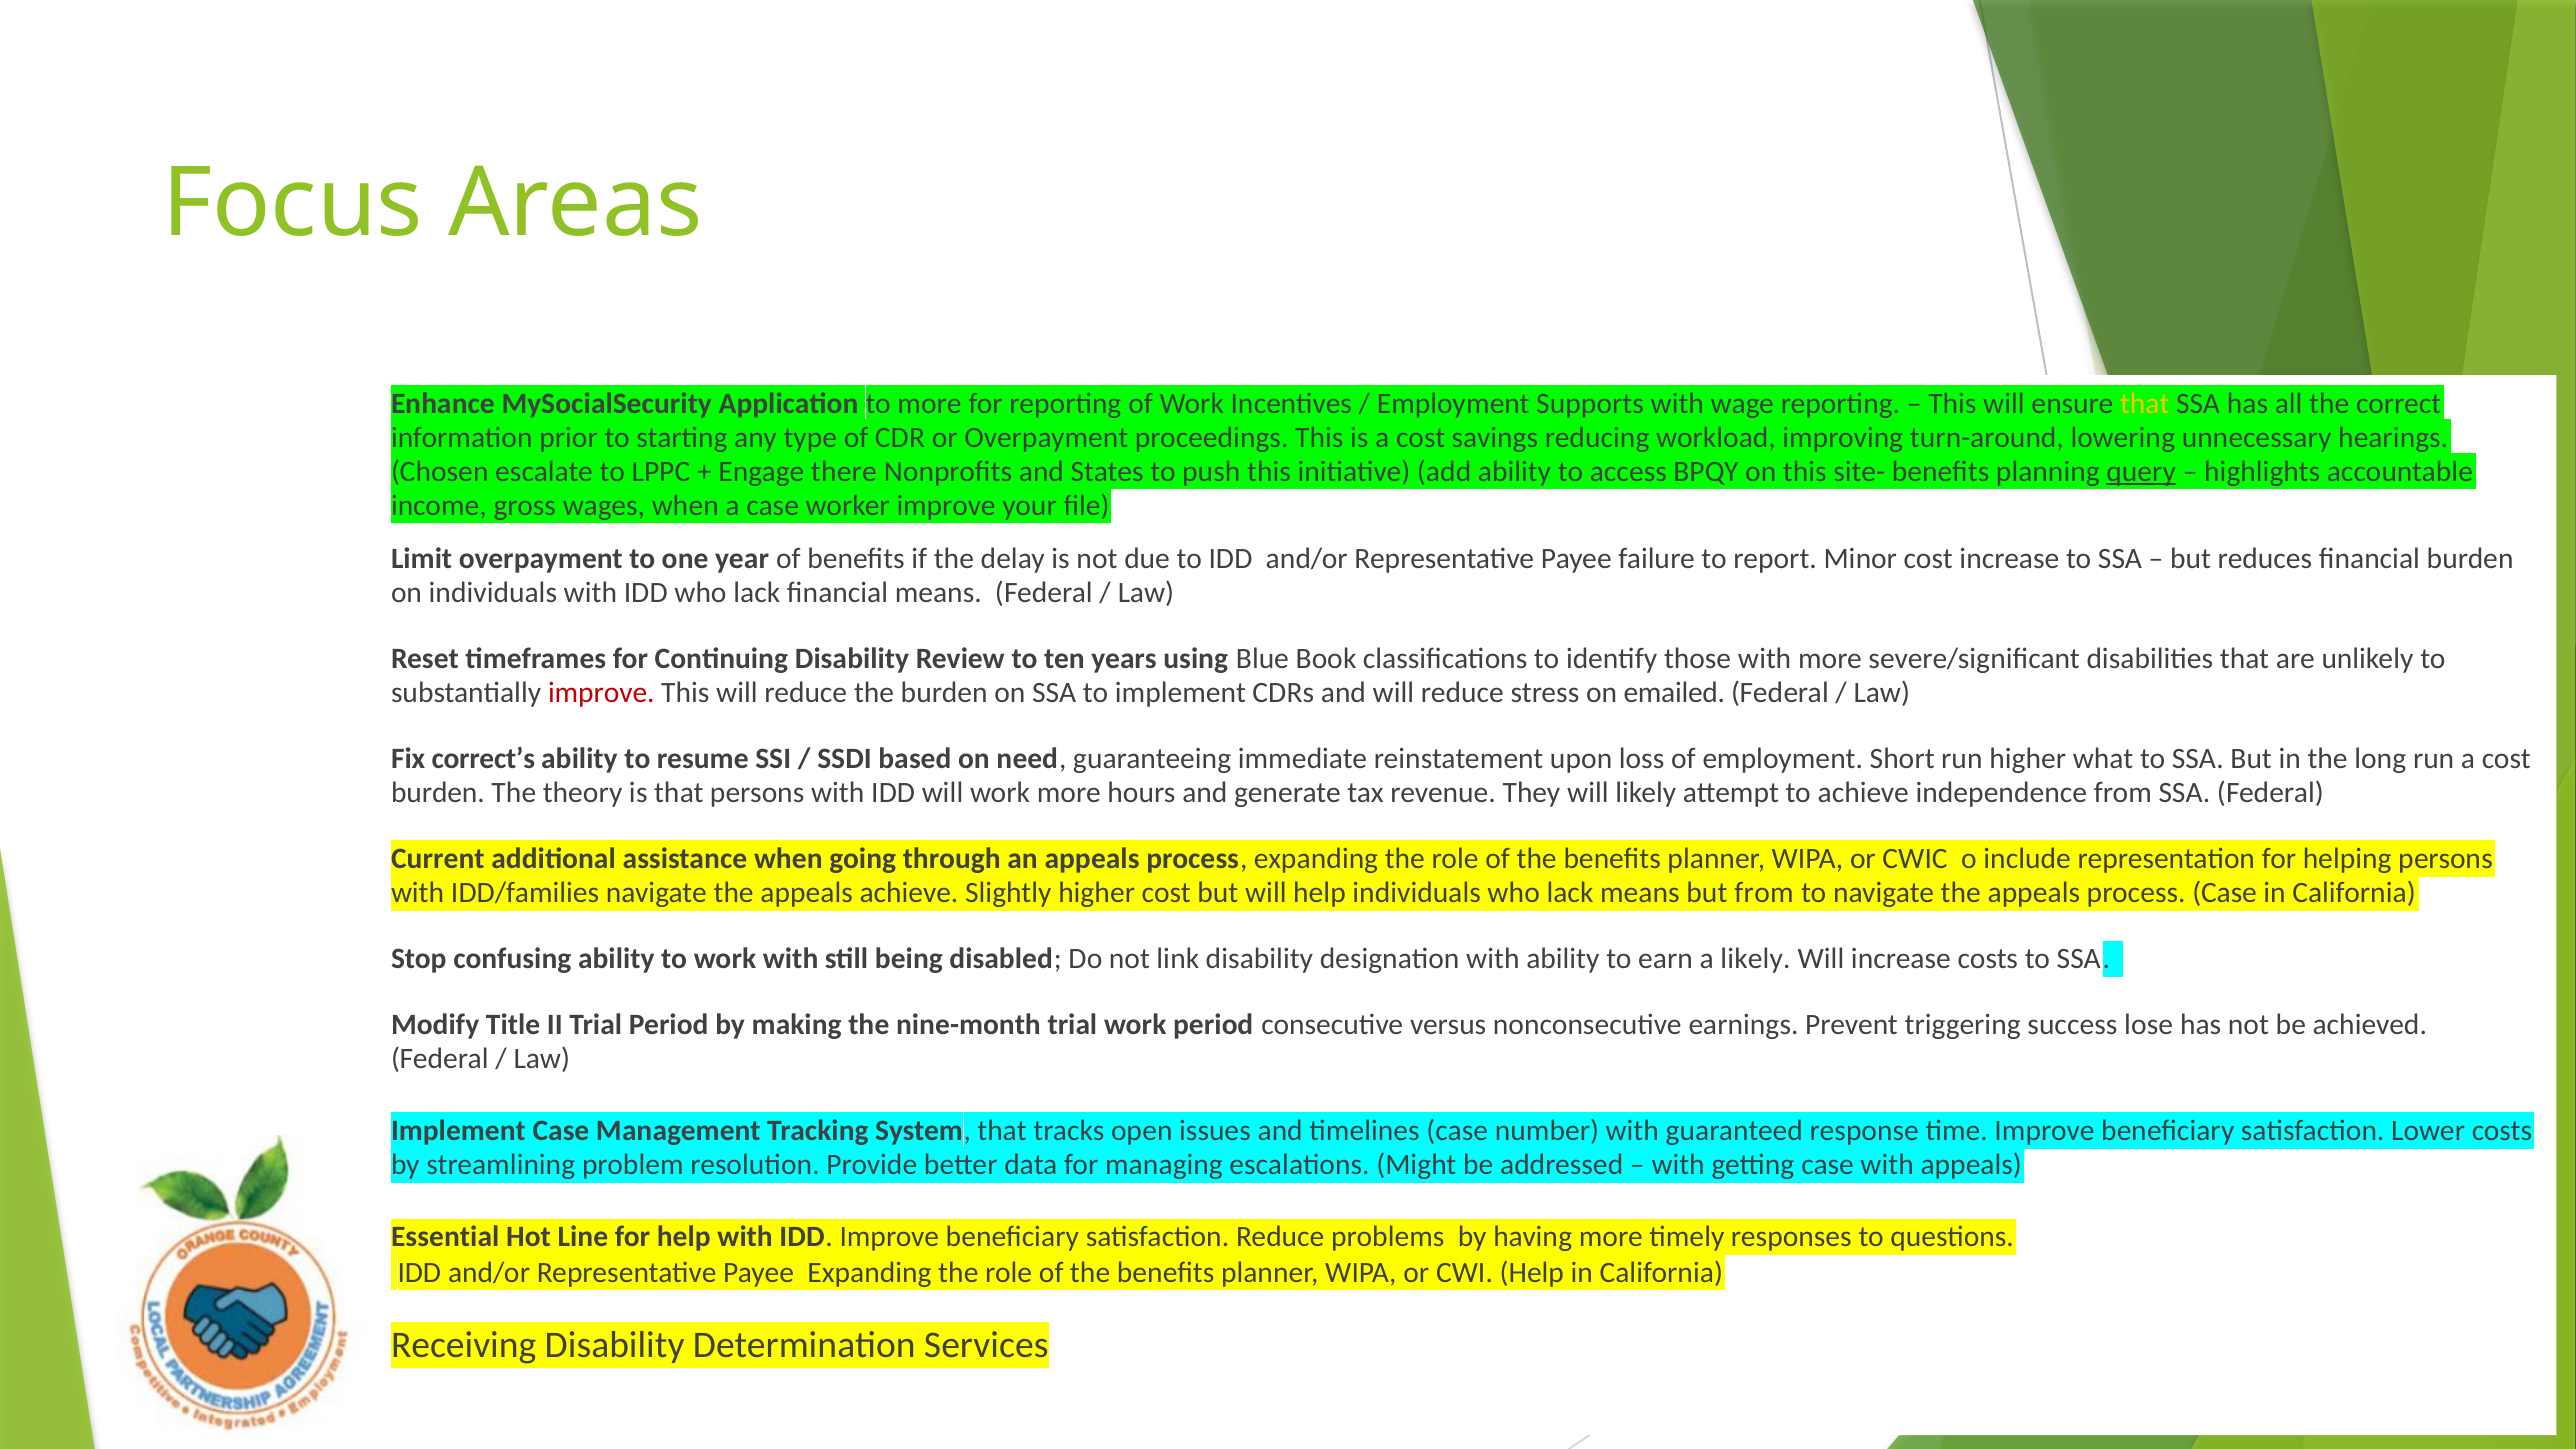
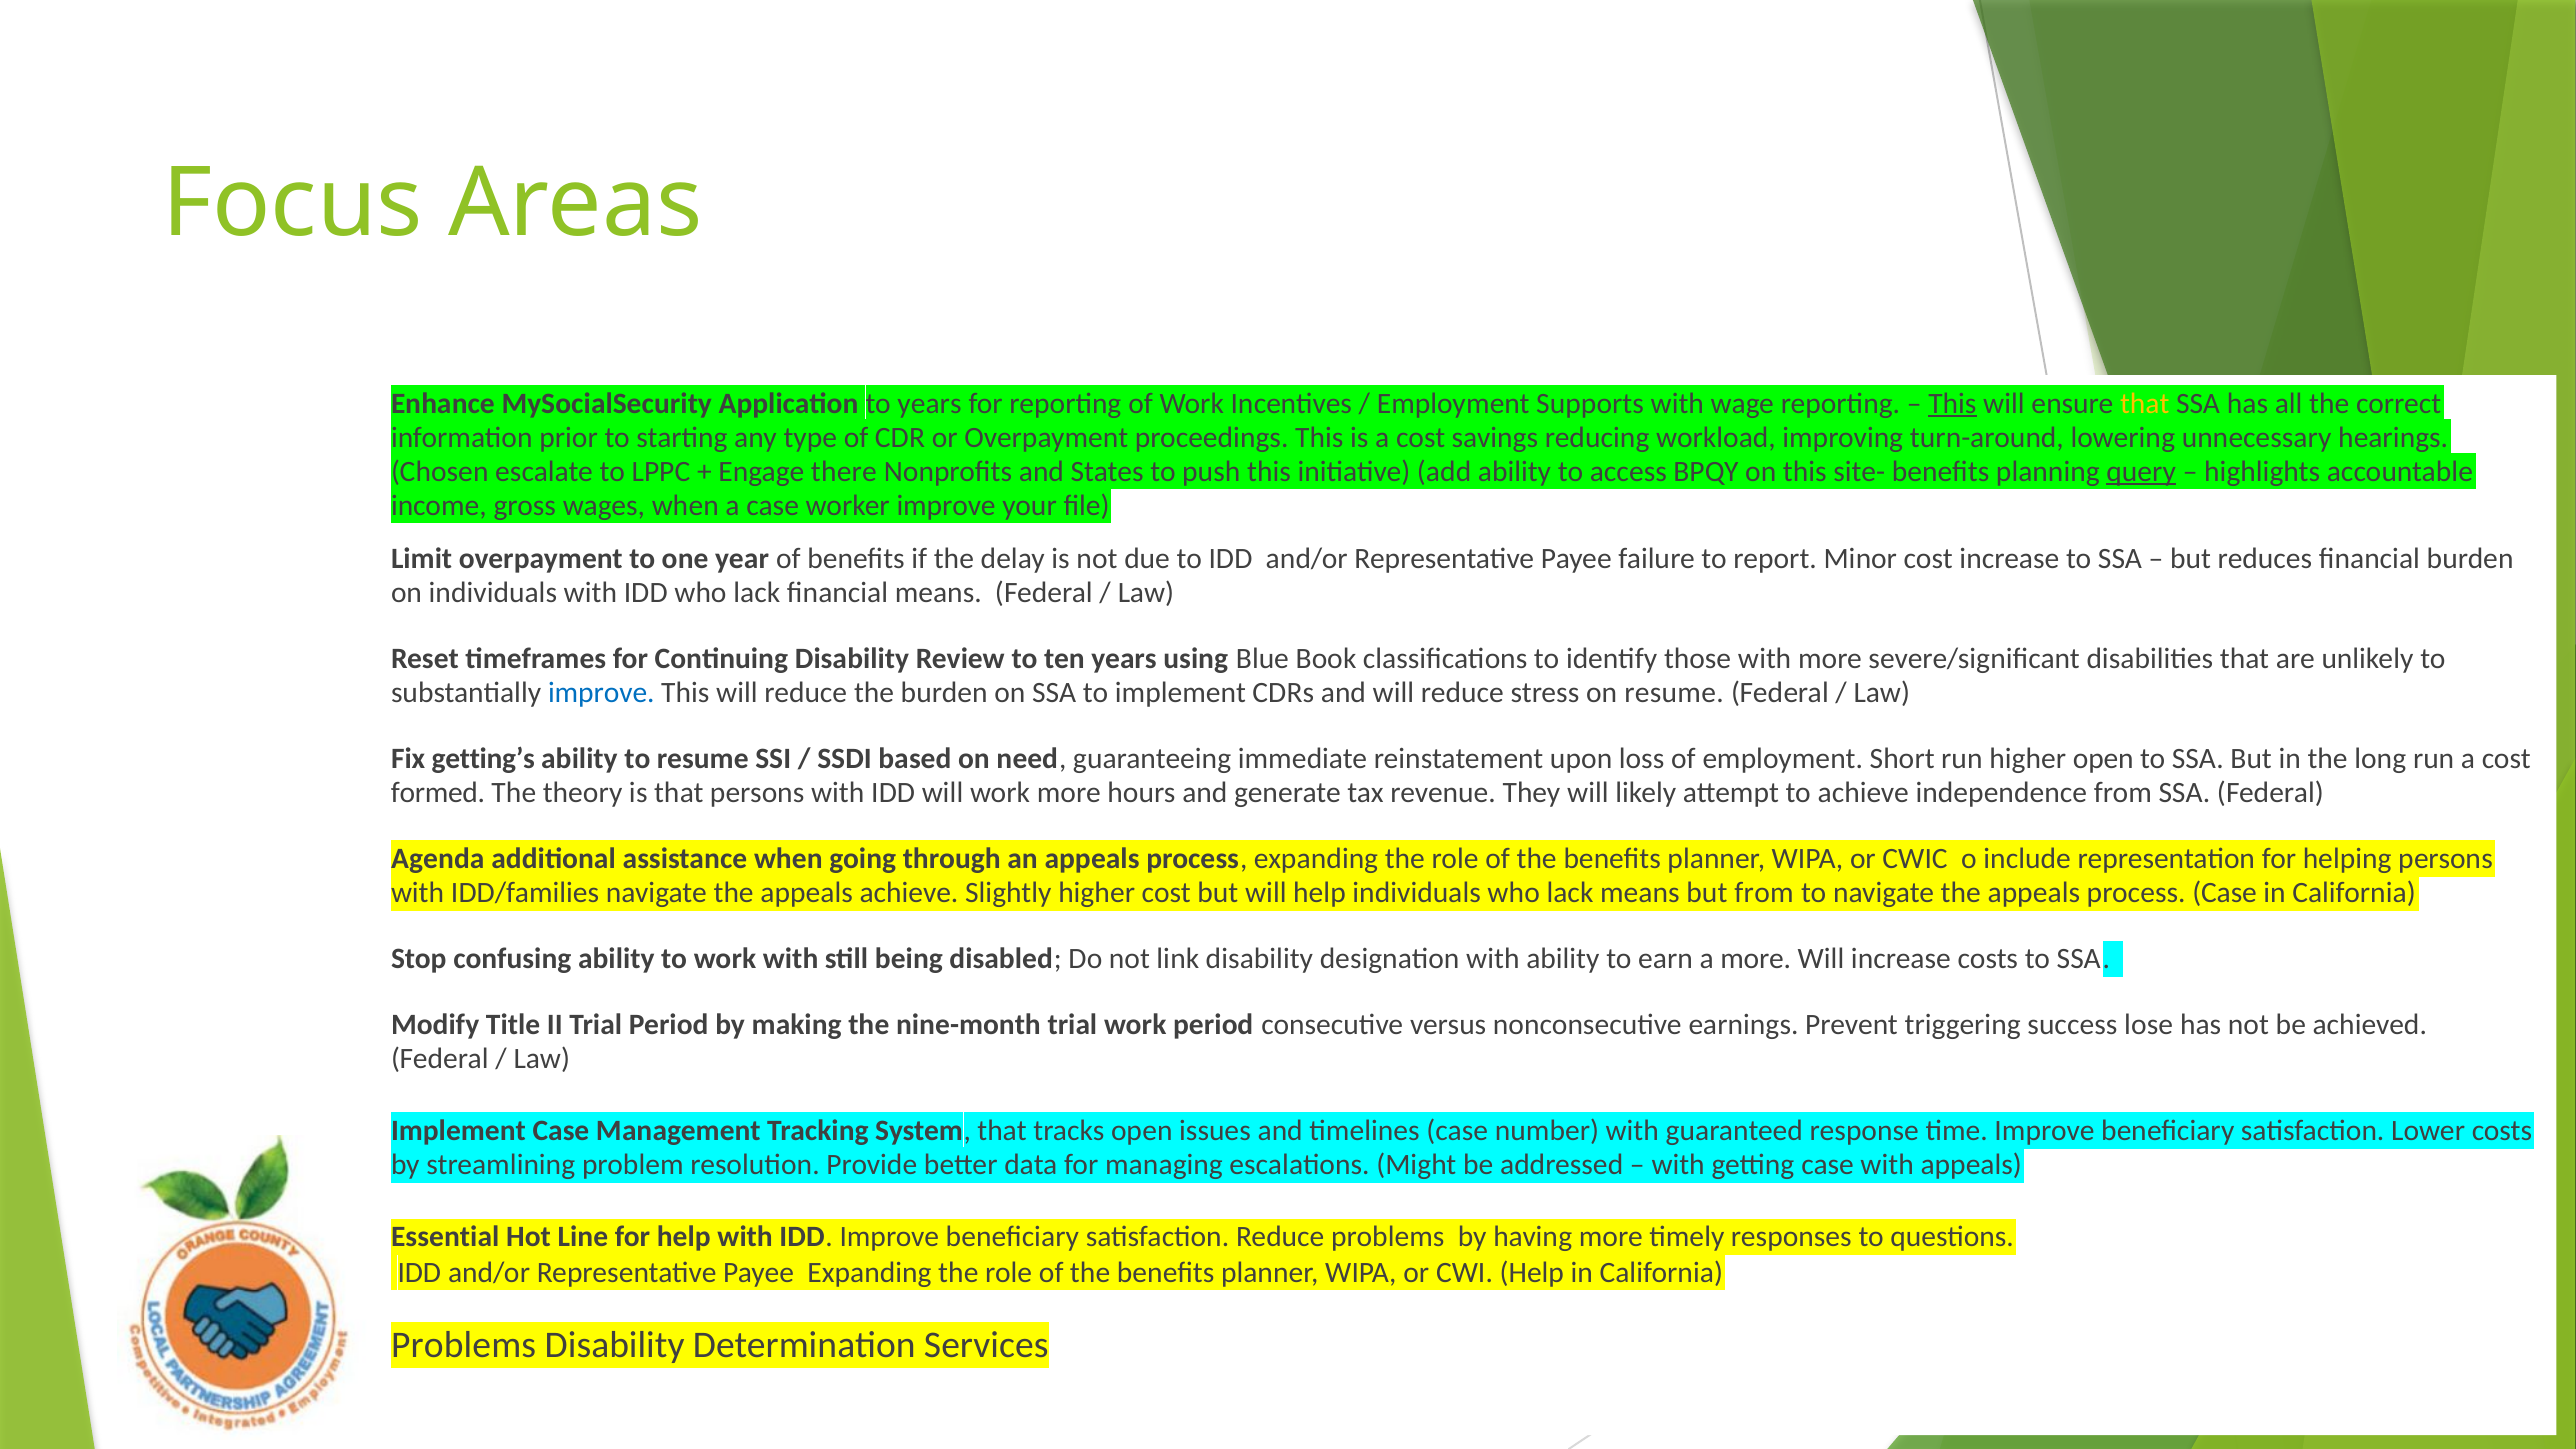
to more: more -> years
This at (1952, 403) underline: none -> present
improve at (601, 693) colour: red -> blue
on emailed: emailed -> resume
correct’s: correct’s -> getting’s
higher what: what -> open
burden at (438, 793): burden -> formed
Current: Current -> Agenda
a likely: likely -> more
Receiving at (464, 1345): Receiving -> Problems
